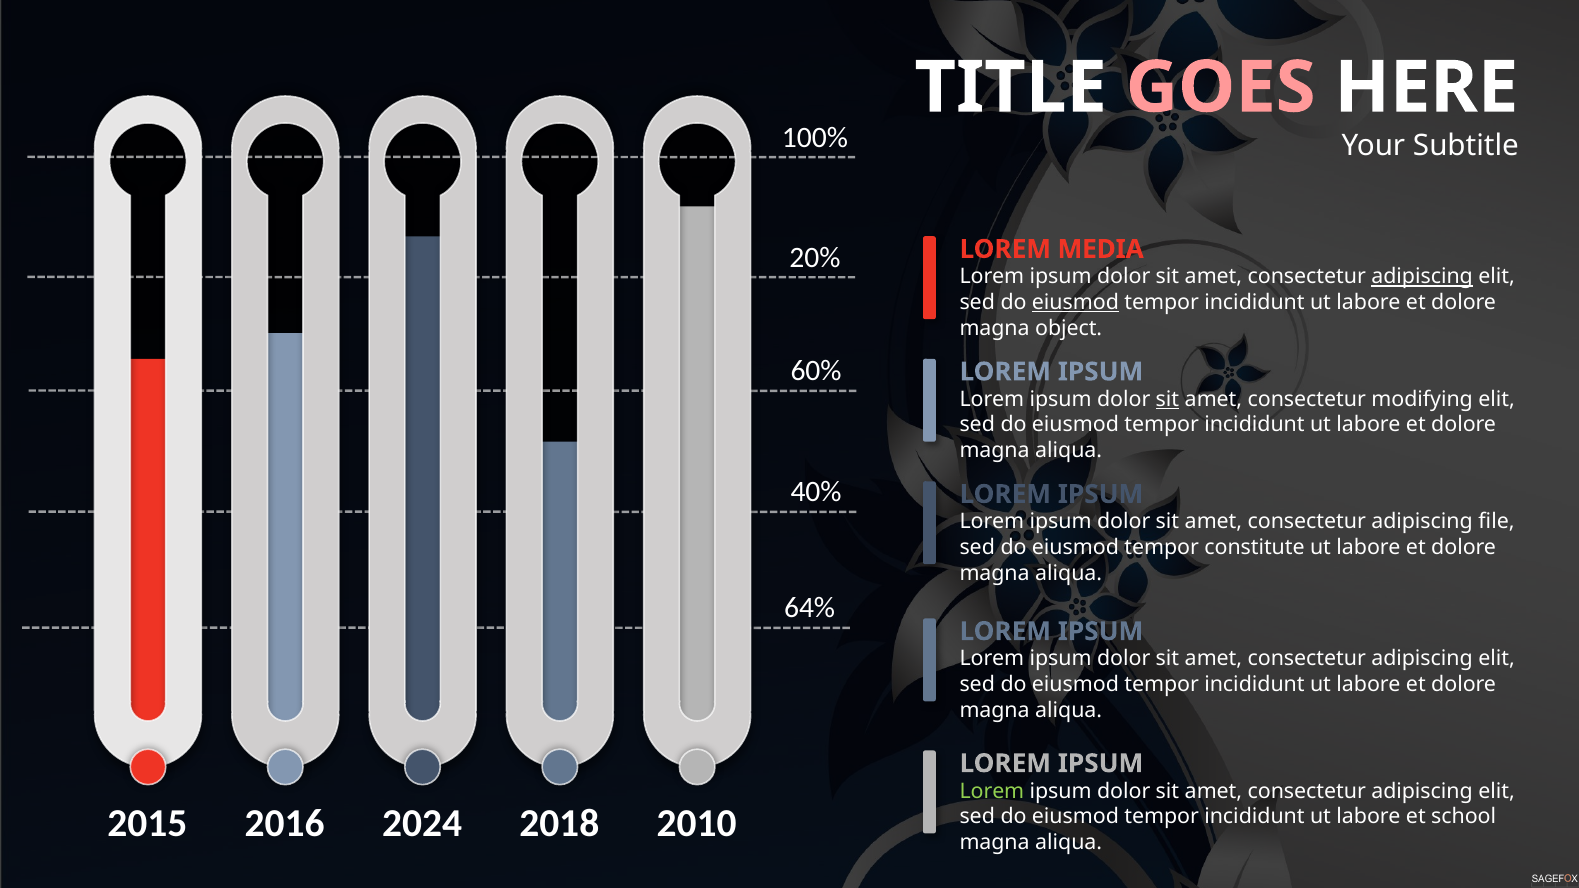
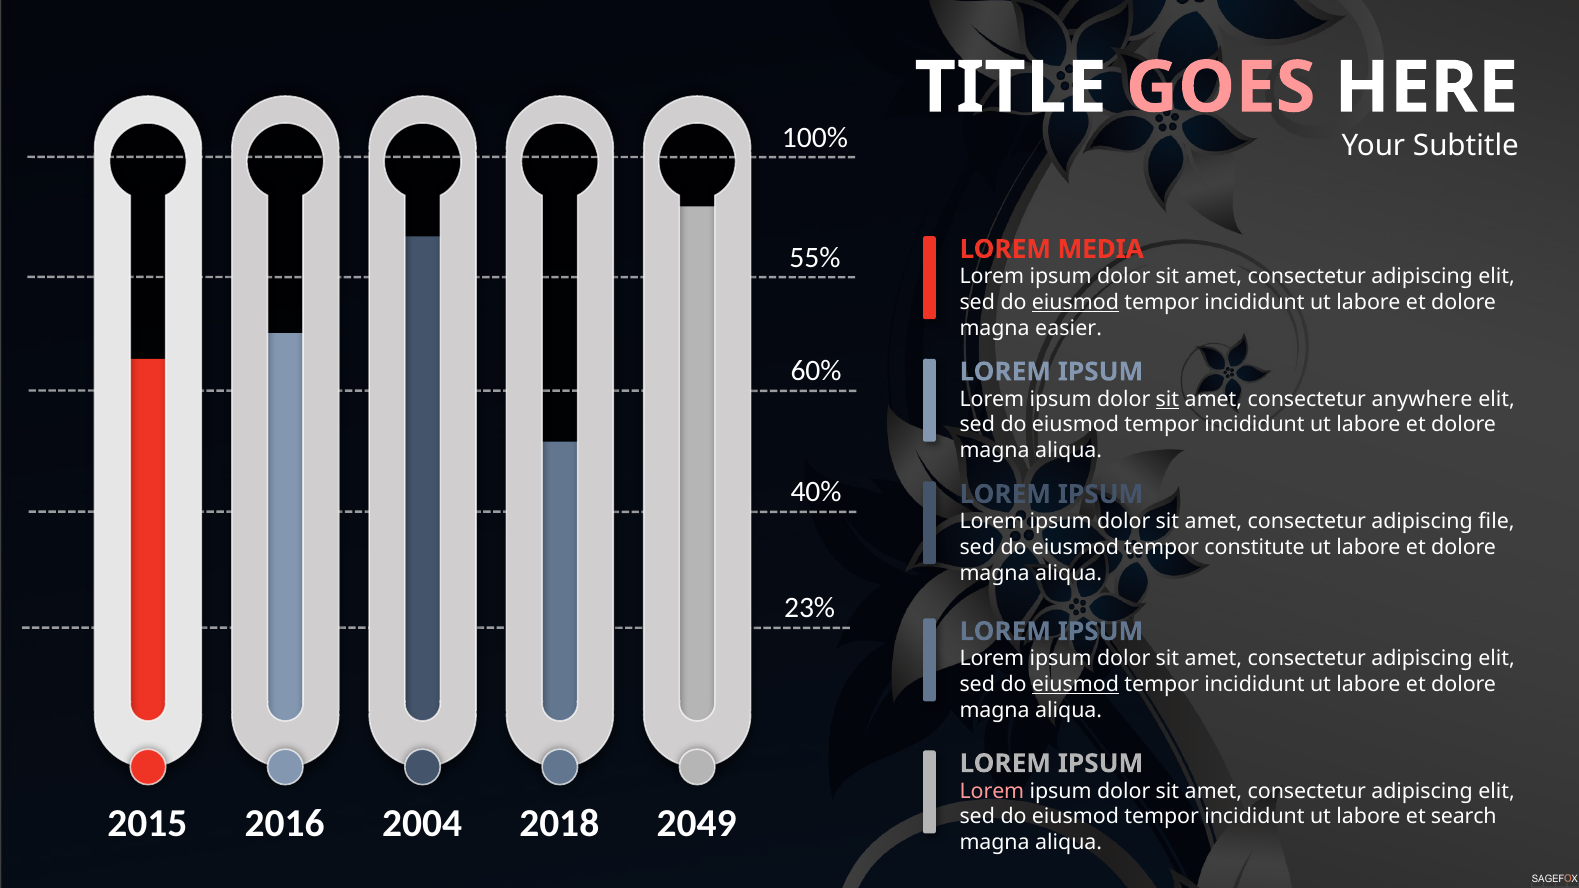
20%: 20% -> 55%
adipiscing at (1422, 277) underline: present -> none
object: object -> easier
modifying: modifying -> anywhere
64%: 64% -> 23%
eiusmod at (1075, 685) underline: none -> present
Lorem at (992, 791) colour: light green -> pink
2024: 2024 -> 2004
2010: 2010 -> 2049
school: school -> search
